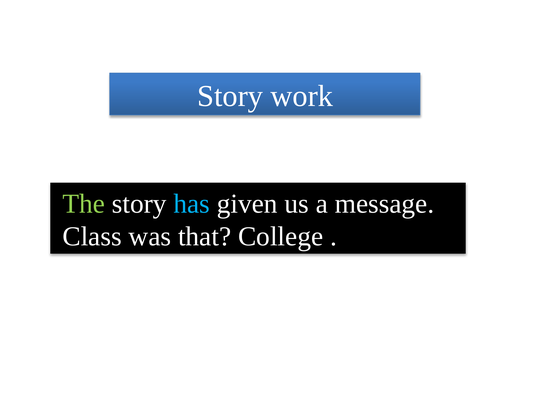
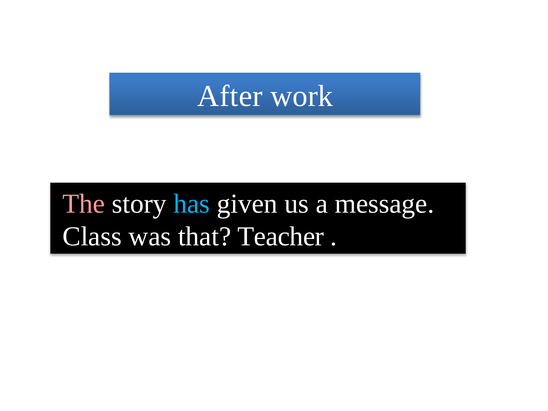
Story at (230, 96): Story -> After
The colour: light green -> pink
College: College -> Teacher
